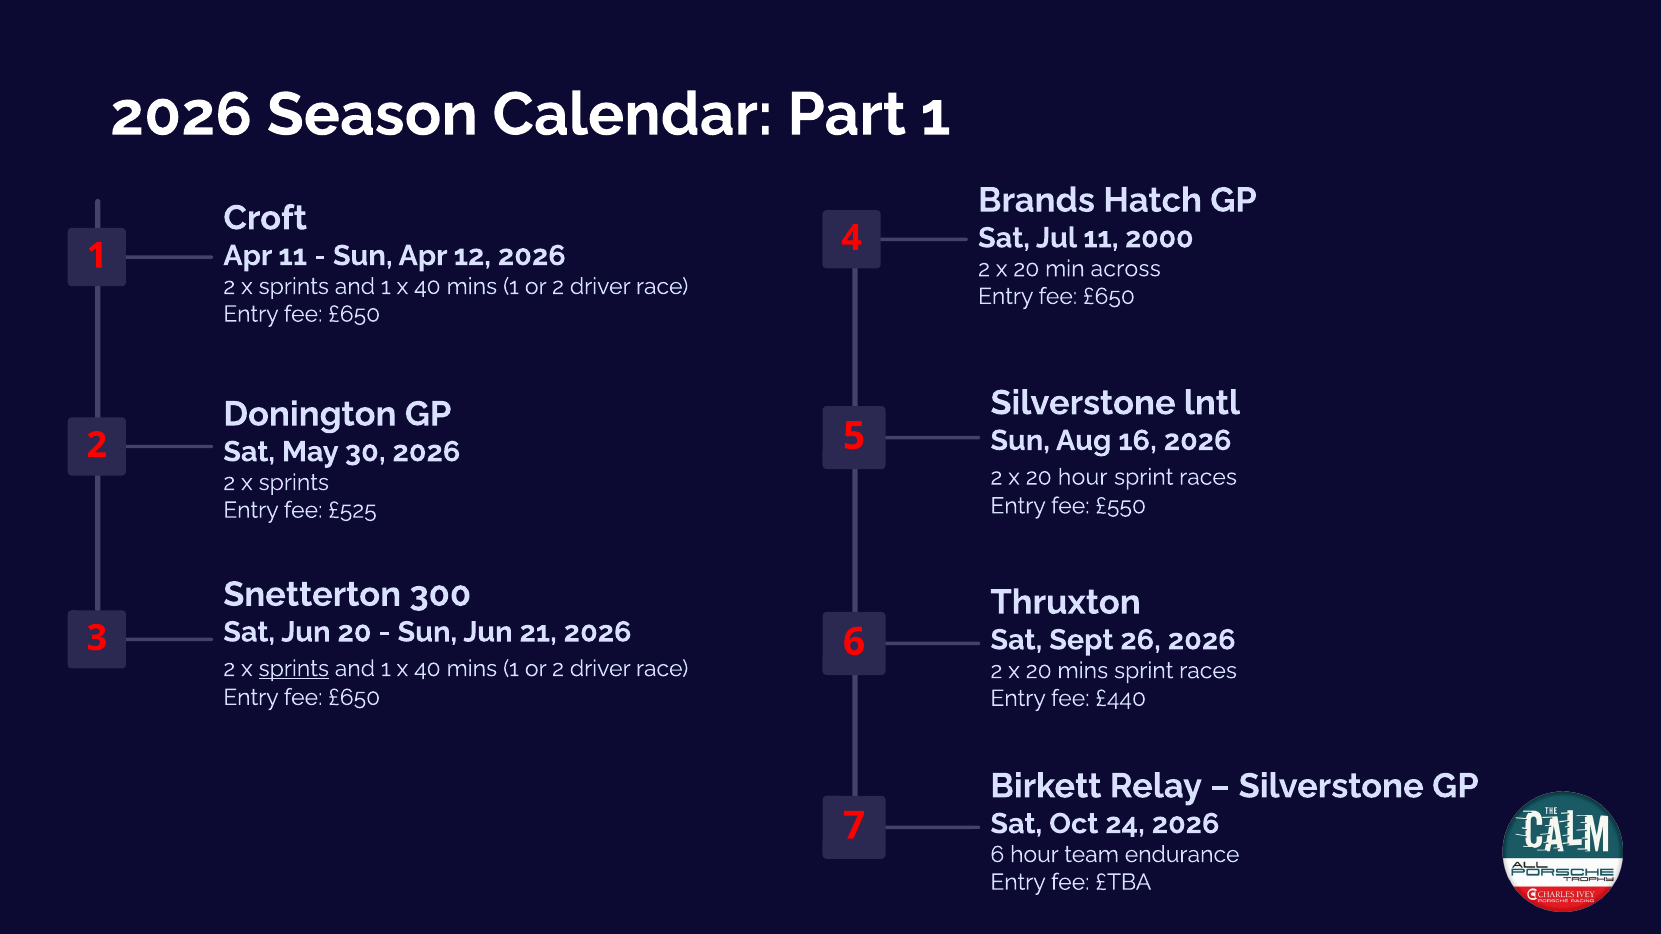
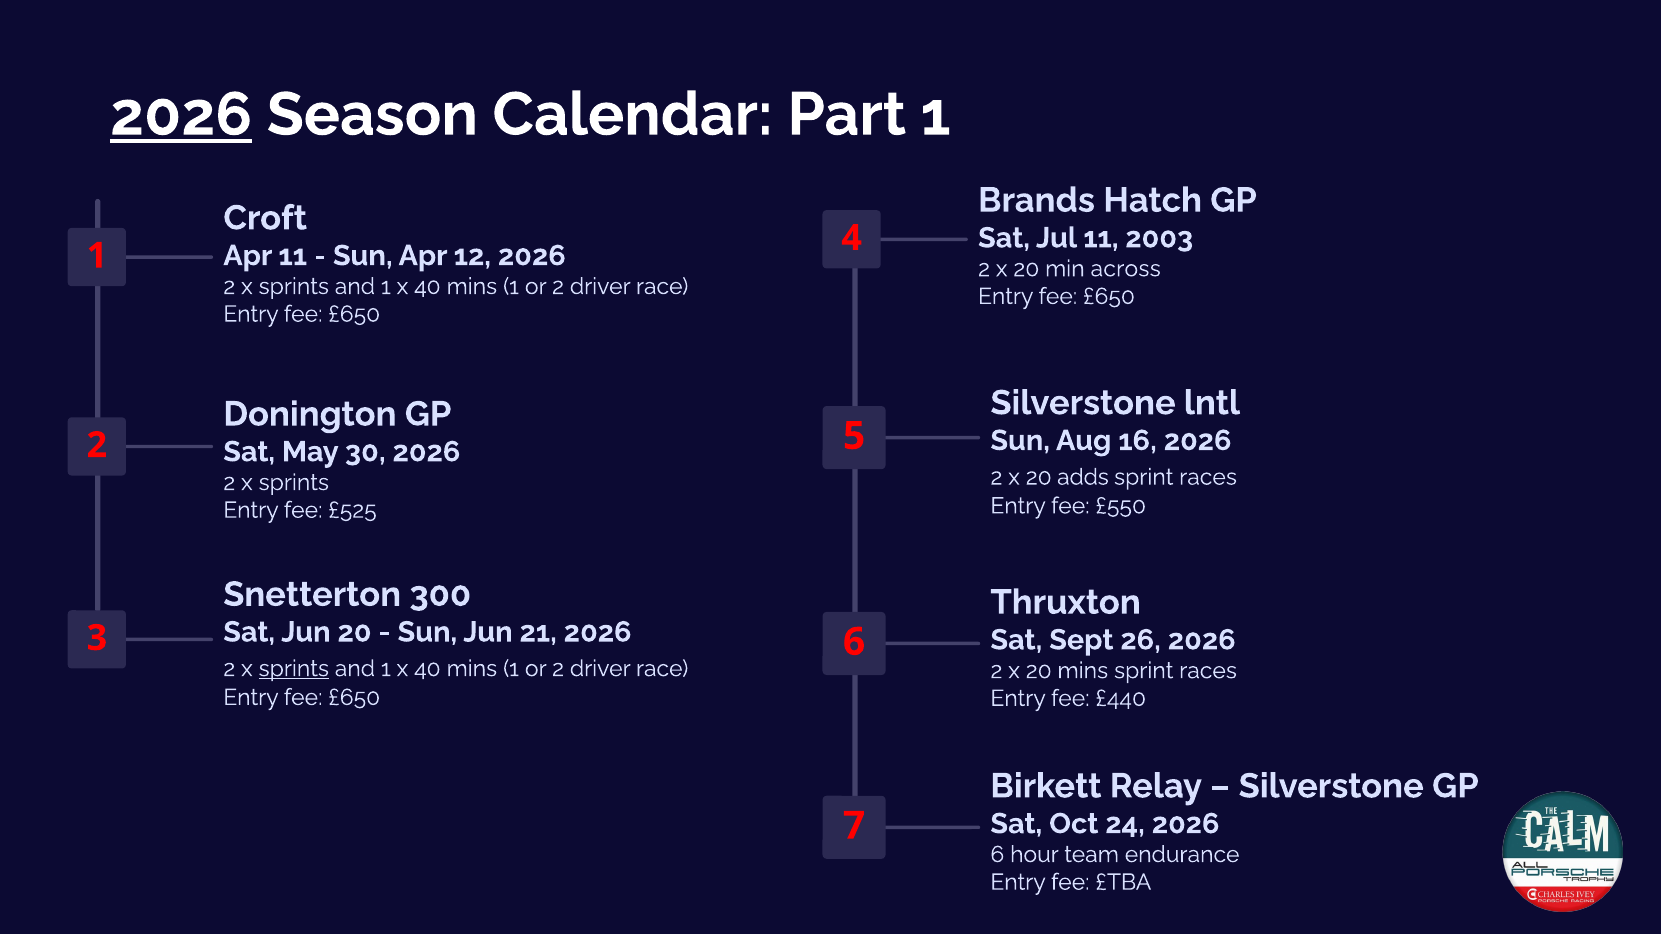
2026 at (181, 115) underline: none -> present
2000: 2000 -> 2003
20 hour: hour -> adds
